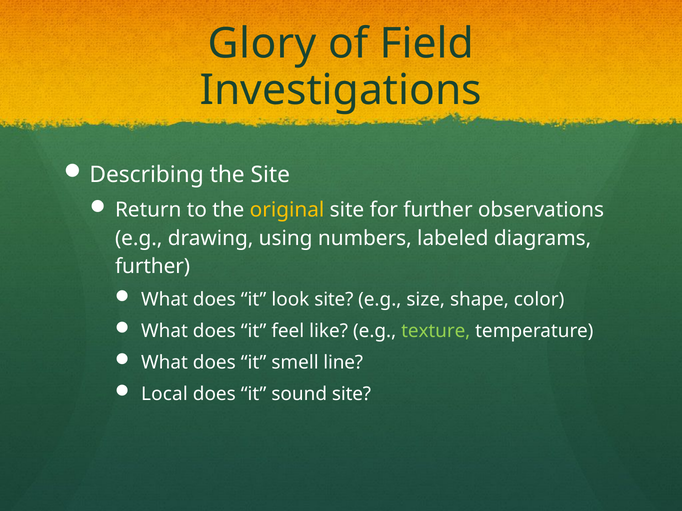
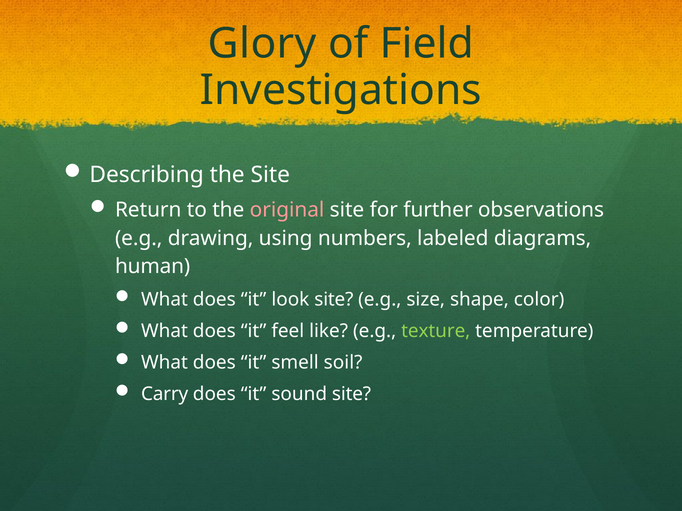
original colour: yellow -> pink
further at (153, 267): further -> human
line: line -> soil
Local: Local -> Carry
